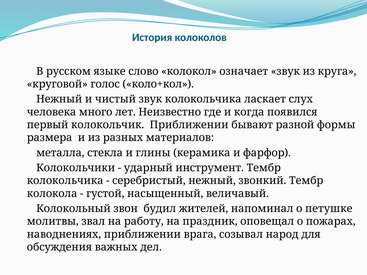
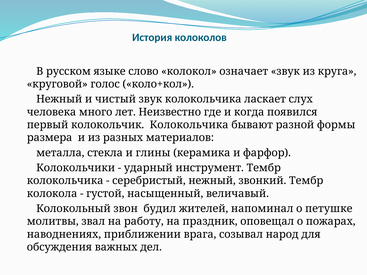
колокольчик Приближении: Приближении -> Колокольчика
